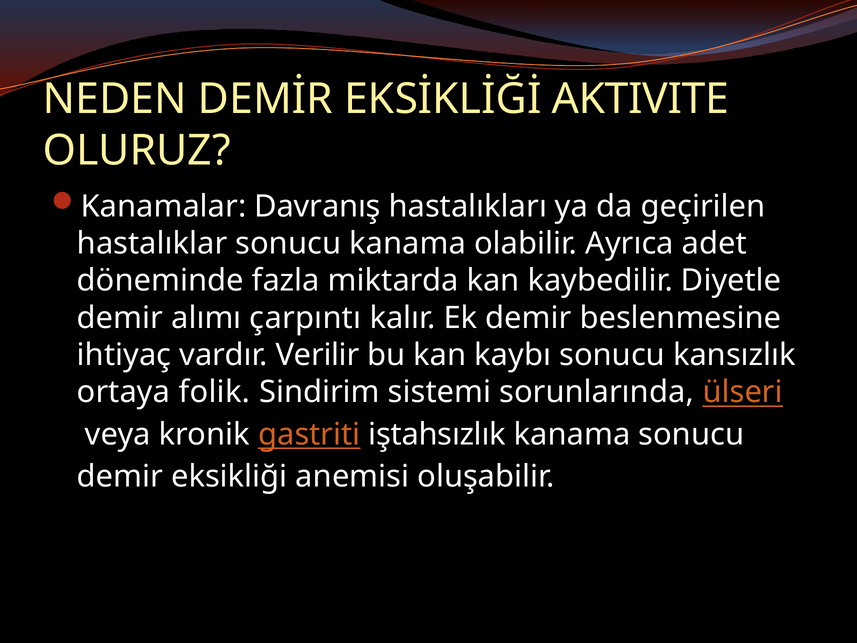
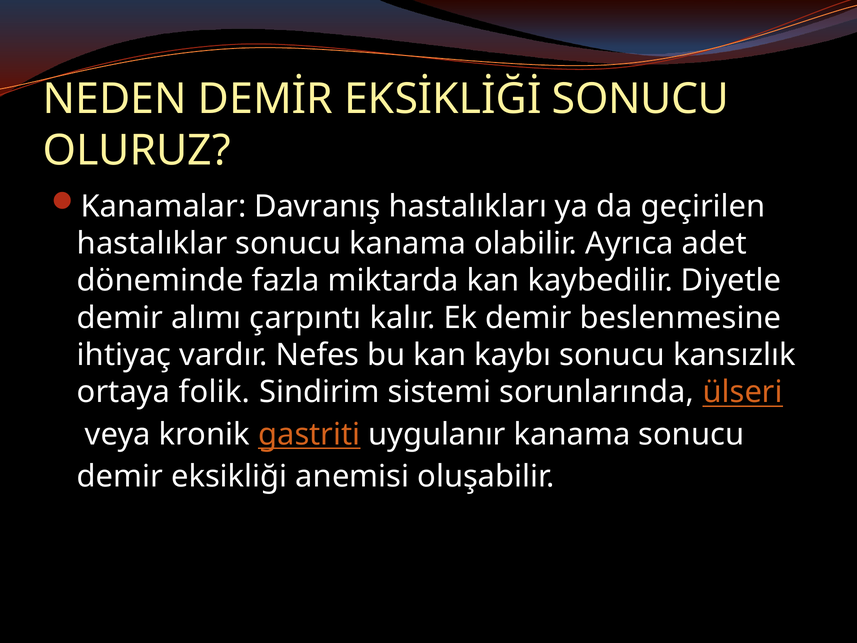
EKSİKLİĞİ AKTIVITE: AKTIVITE -> SONUCU
Verilir: Verilir -> Nefes
iştahsızlık: iştahsızlık -> uygulanır
